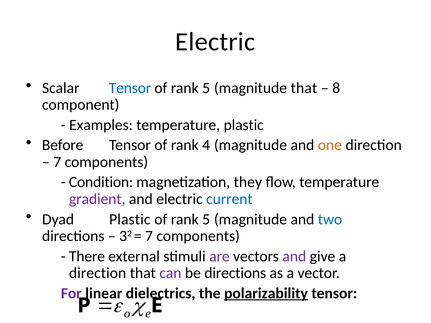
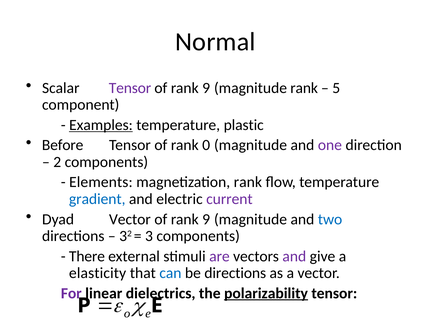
Electric at (215, 42): Electric -> Normal
Tensor at (130, 88) colour: blue -> purple
5 at (206, 88): 5 -> 9
magnitude that: that -> rank
8: 8 -> 5
Examples underline: none -> present
4: 4 -> 0
one colour: orange -> purple
7 at (57, 162): 7 -> 2
Condition: Condition -> Elements
magnetization they: they -> rank
gradient colour: purple -> blue
current colour: blue -> purple
Dyad Plastic: Plastic -> Vector
5 at (206, 219): 5 -> 9
7 at (149, 236): 7 -> 3
direction at (98, 273): direction -> elasticity
can colour: purple -> blue
